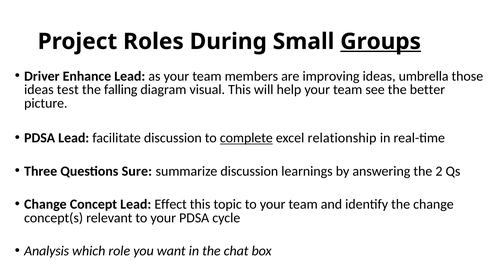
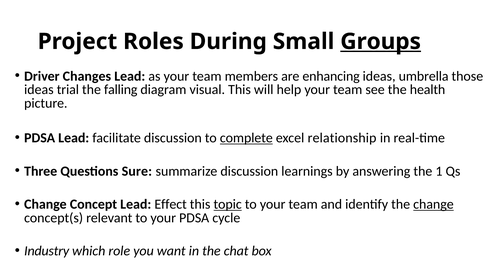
Enhance: Enhance -> Changes
improving: improving -> enhancing
test: test -> trial
better: better -> health
2: 2 -> 1
topic underline: none -> present
change at (433, 204) underline: none -> present
Analysis: Analysis -> Industry
